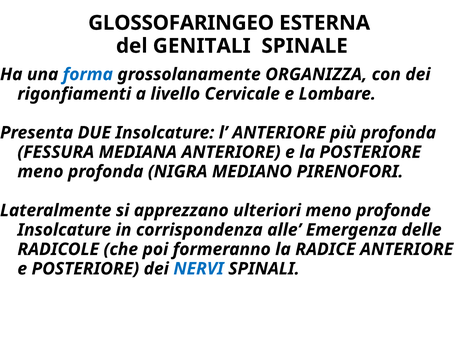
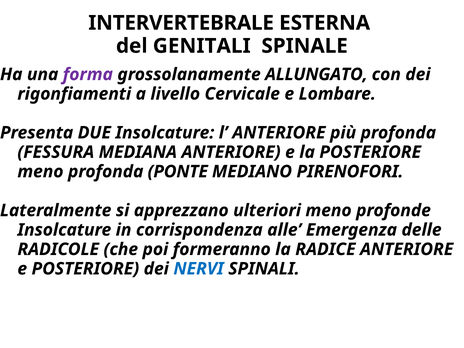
GLOSSOFARINGEO: GLOSSOFARINGEO -> INTERVERTEBRALE
forma colour: blue -> purple
ORGANIZZA: ORGANIZZA -> ALLUNGATO
NIGRA: NIGRA -> PONTE
